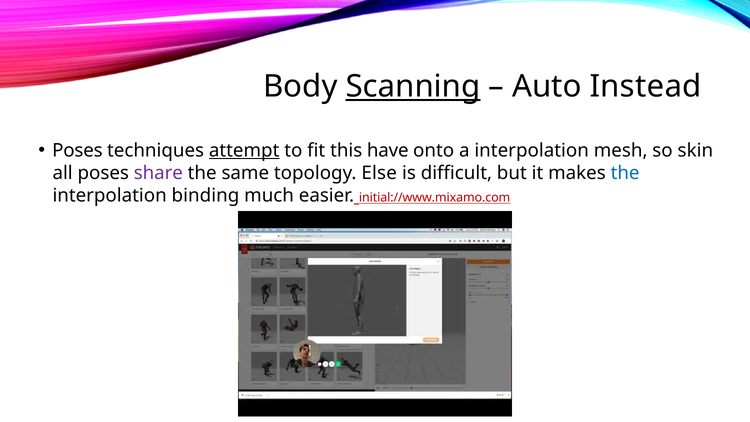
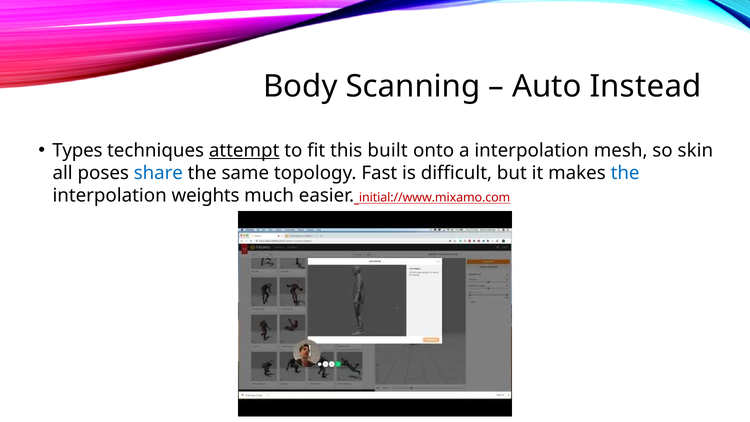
Scanning underline: present -> none
Poses at (77, 150): Poses -> Types
have: have -> built
share colour: purple -> blue
Else: Else -> Fast
binding: binding -> weights
